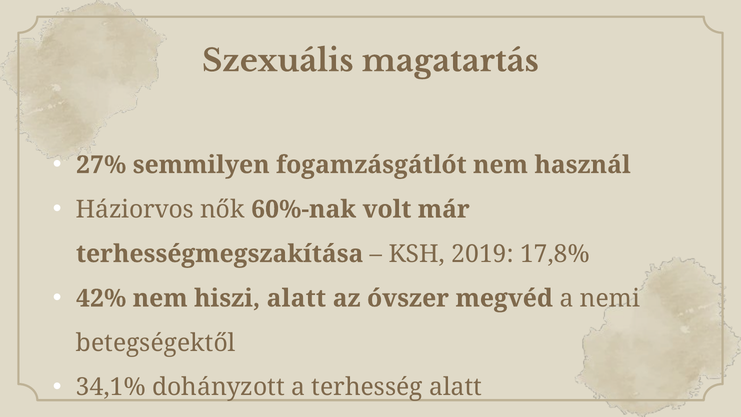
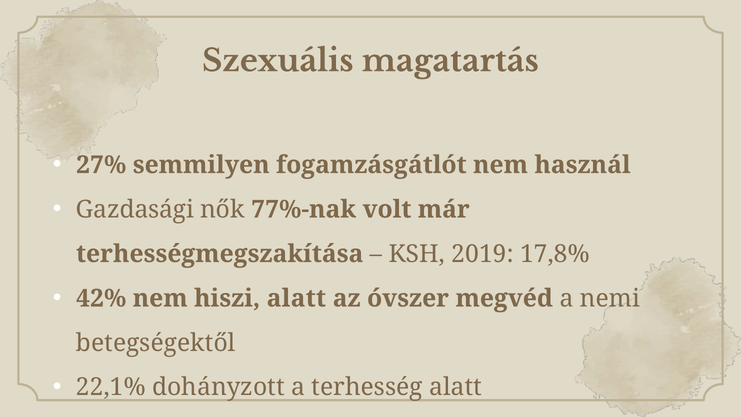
Háziorvos: Háziorvos -> Gazdasági
60%-nak: 60%-nak -> 77%-nak
34,1%: 34,1% -> 22,1%
